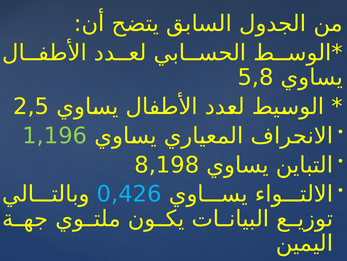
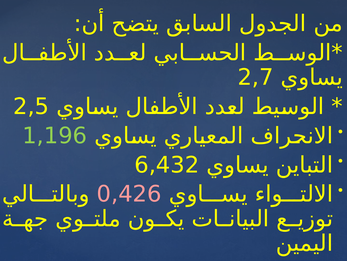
5,8: 5,8 -> 2,7
8,198: 8,198 -> 6,432
0,426 colour: light blue -> pink
